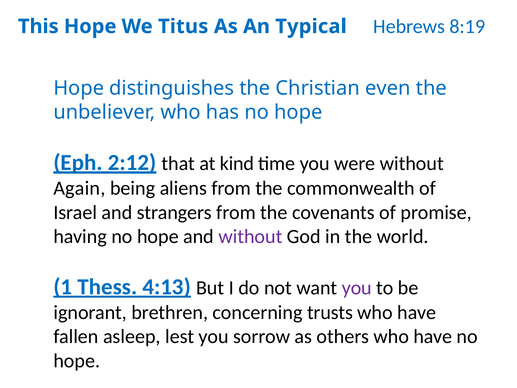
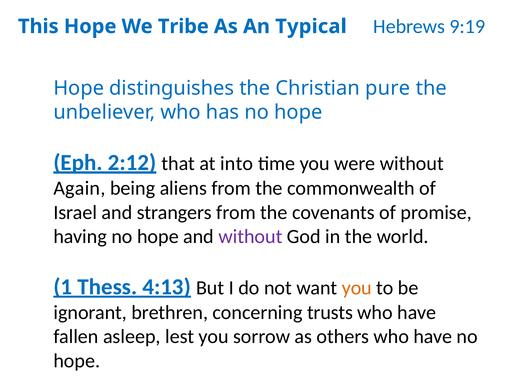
Titus: Titus -> Tribe
8:19: 8:19 -> 9:19
even: even -> pure
kind: kind -> into
you at (357, 288) colour: purple -> orange
